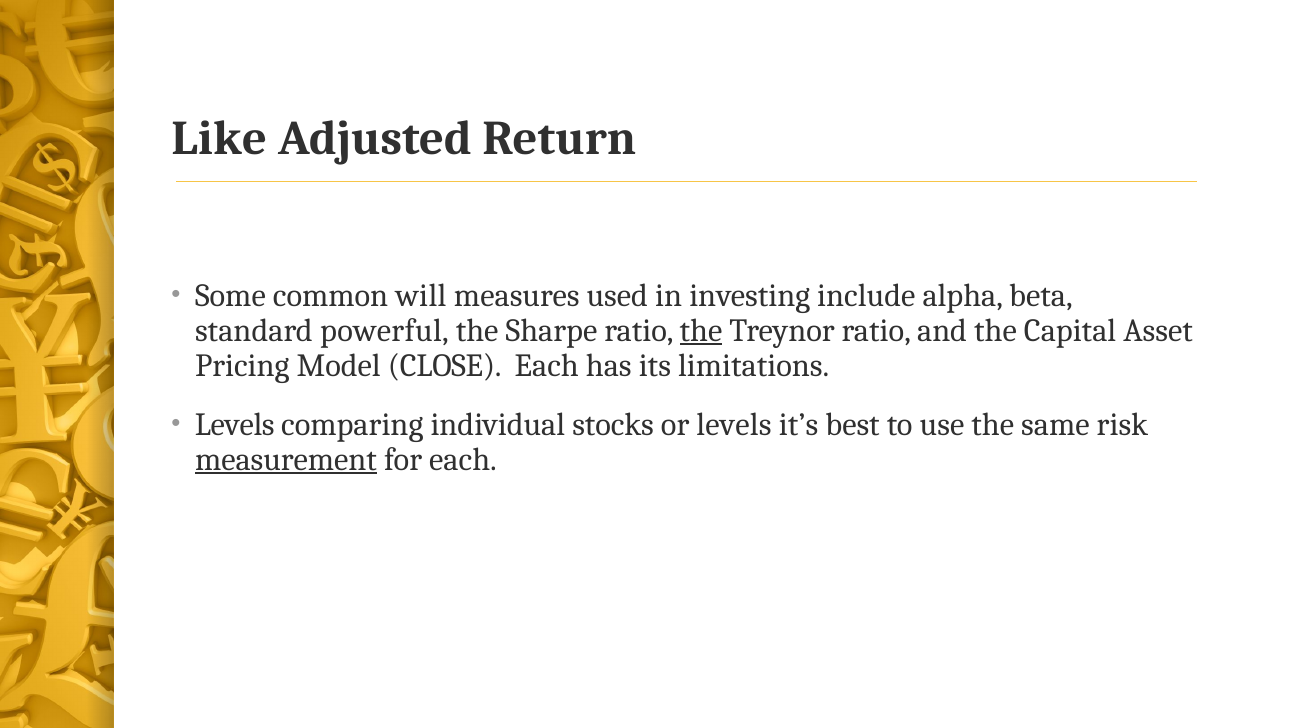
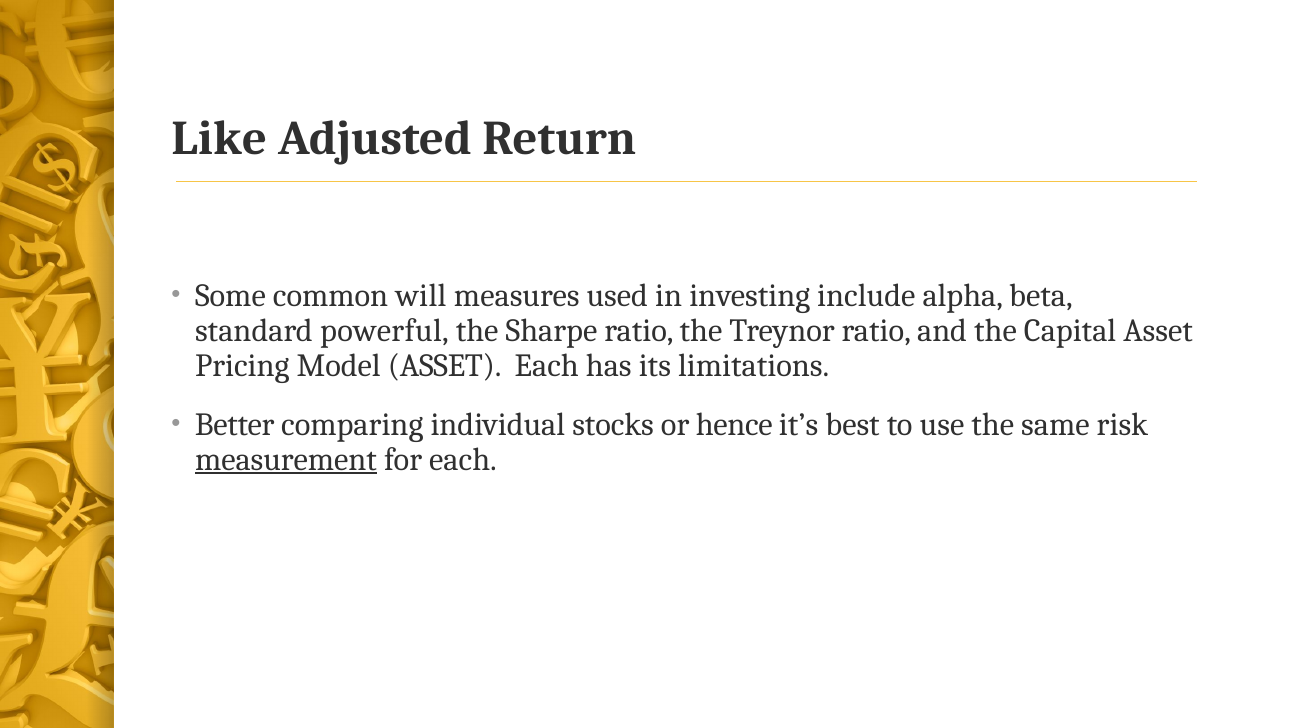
the at (701, 330) underline: present -> none
Model CLOSE: CLOSE -> ASSET
Levels at (235, 425): Levels -> Better
or levels: levels -> hence
